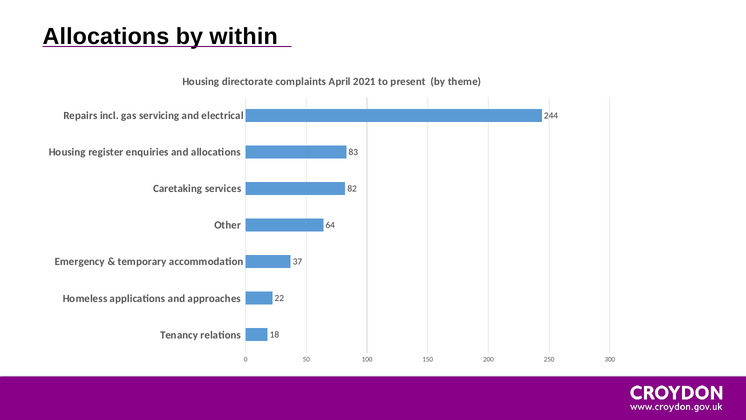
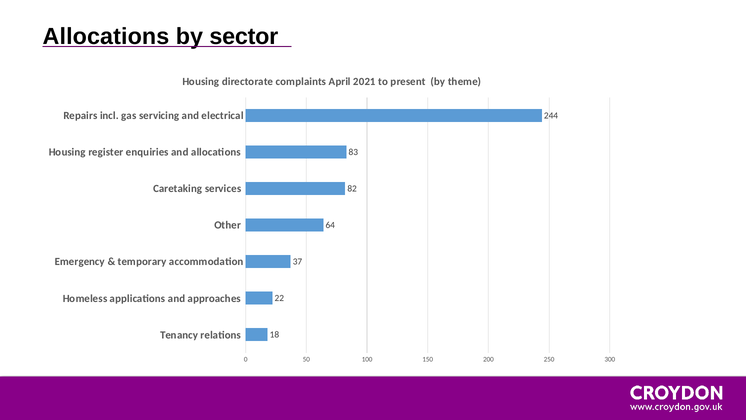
within: within -> sector
